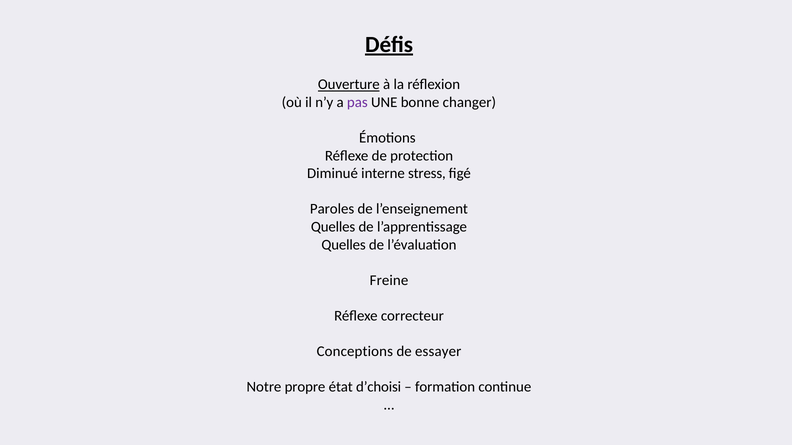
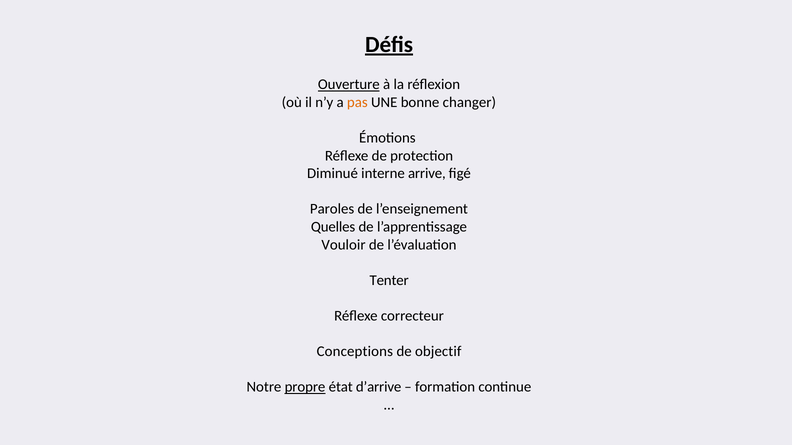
pas colour: purple -> orange
stress: stress -> arrive
Quelles at (344, 245): Quelles -> Vouloir
Freine: Freine -> Tenter
essayer: essayer -> objectif
propre underline: none -> present
d’choisi: d’choisi -> d’arrive
